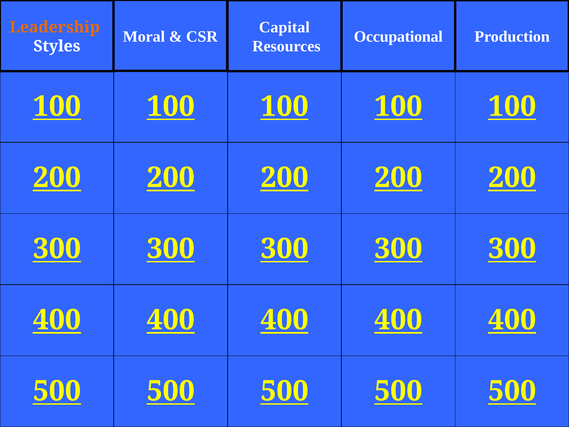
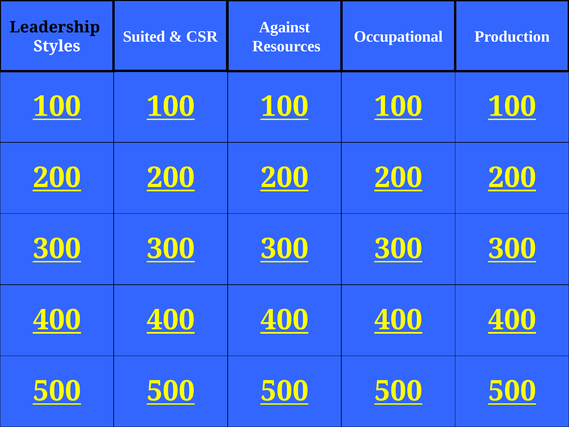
Capital: Capital -> Against
Leadership colour: orange -> black
Moral: Moral -> Suited
